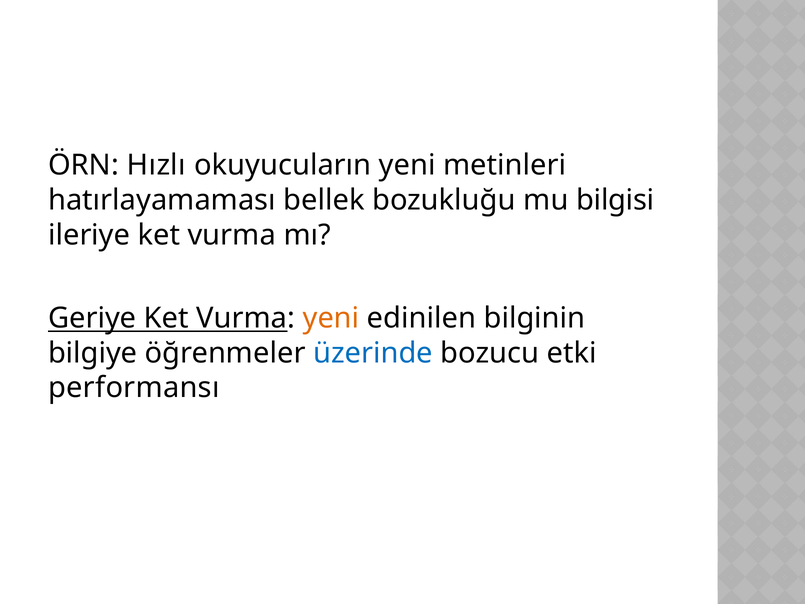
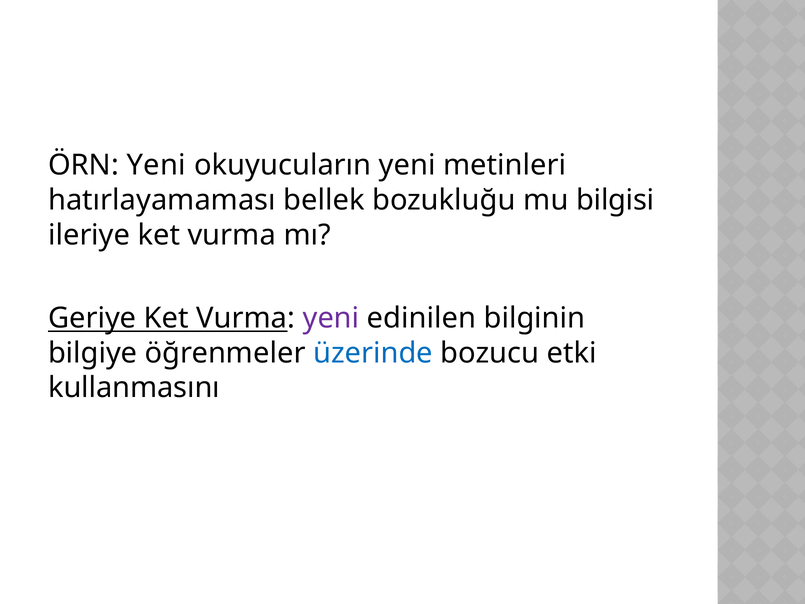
ÖRN Hızlı: Hızlı -> Yeni
yeni at (331, 318) colour: orange -> purple
performansı: performansı -> kullanmasını
